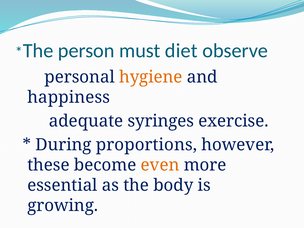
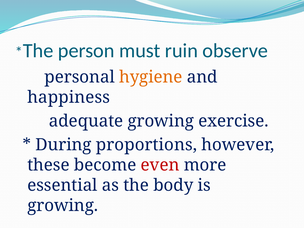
diet: diet -> ruin
adequate syringes: syringes -> growing
even colour: orange -> red
